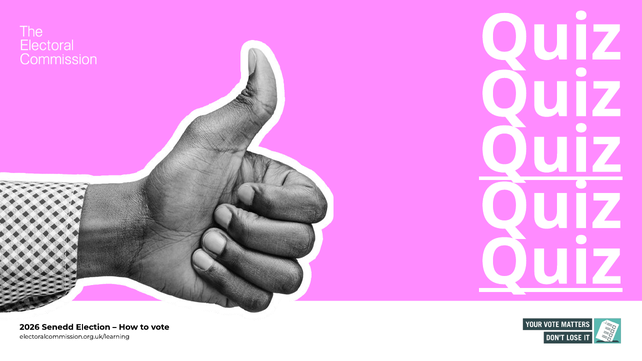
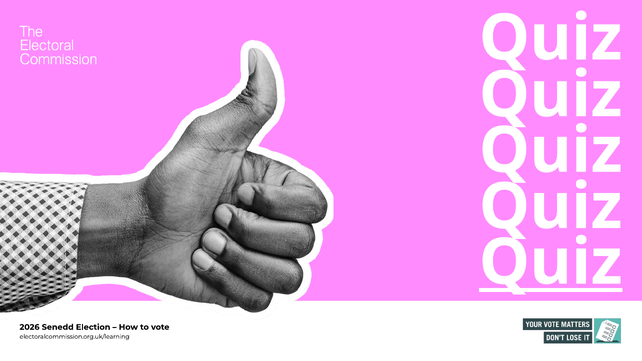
Quiz at (551, 151) underline: present -> none
